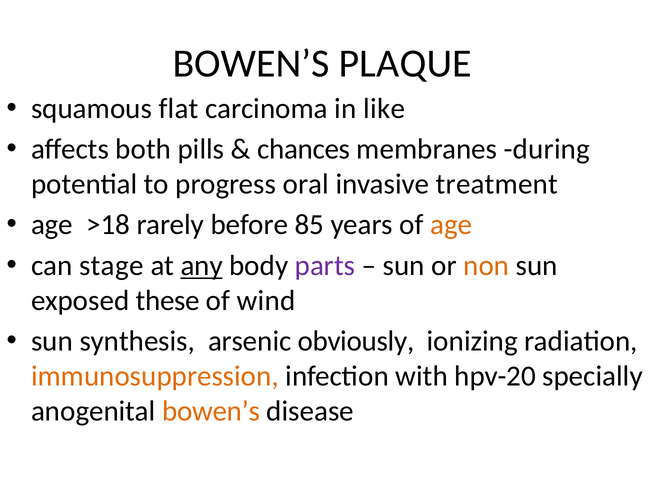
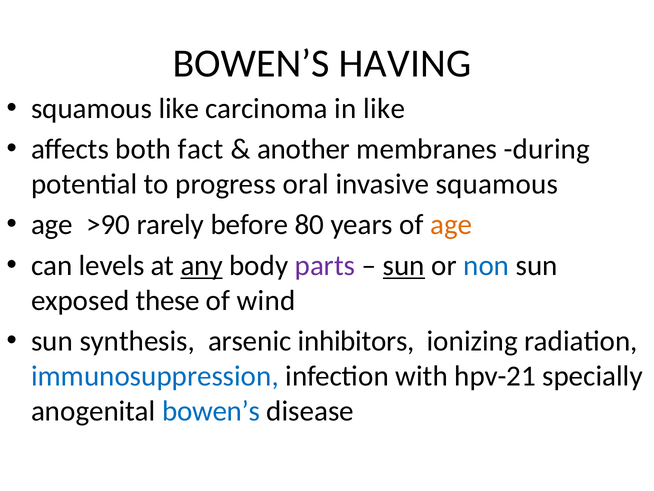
PLAQUE: PLAQUE -> HAVING
squamous flat: flat -> like
pills: pills -> fact
chances: chances -> another
invasive treatment: treatment -> squamous
>18: >18 -> >90
85: 85 -> 80
stage: stage -> levels
sun at (404, 265) underline: none -> present
non colour: orange -> blue
obviously: obviously -> inhibitors
immunosuppression colour: orange -> blue
hpv-20: hpv-20 -> hpv-21
bowen’s at (211, 411) colour: orange -> blue
